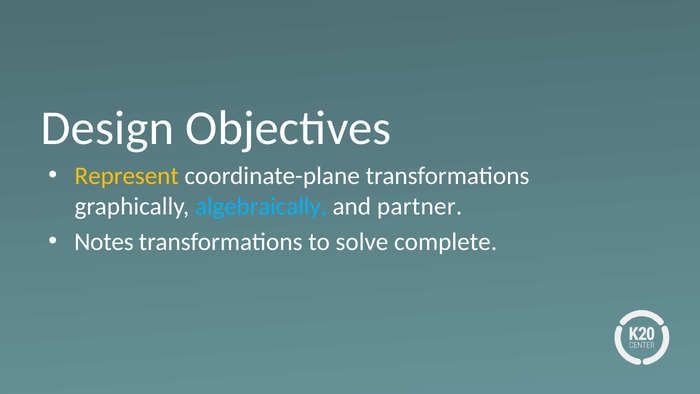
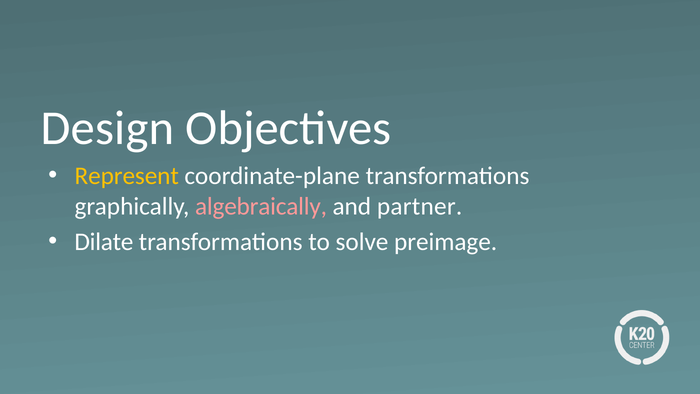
algebraically colour: light blue -> pink
Notes: Notes -> Dilate
complete: complete -> preimage
